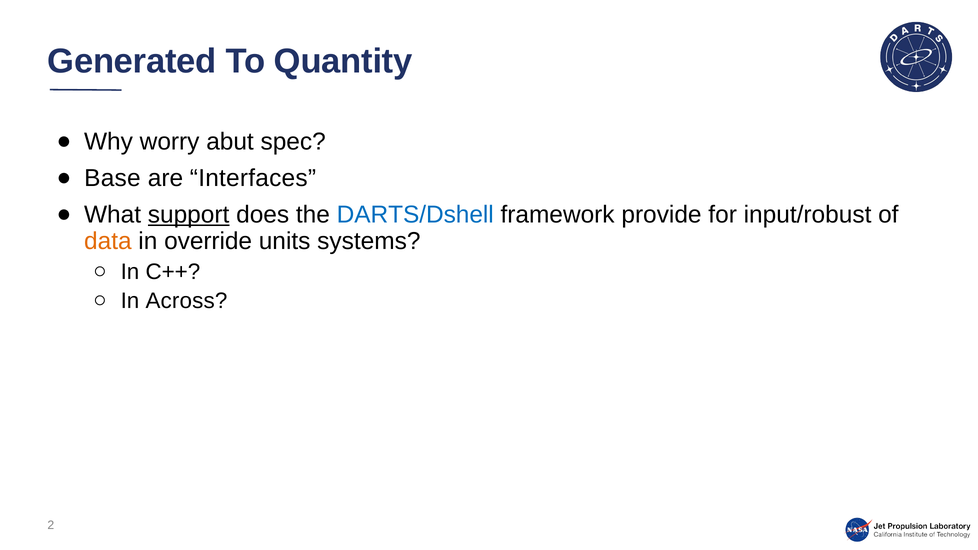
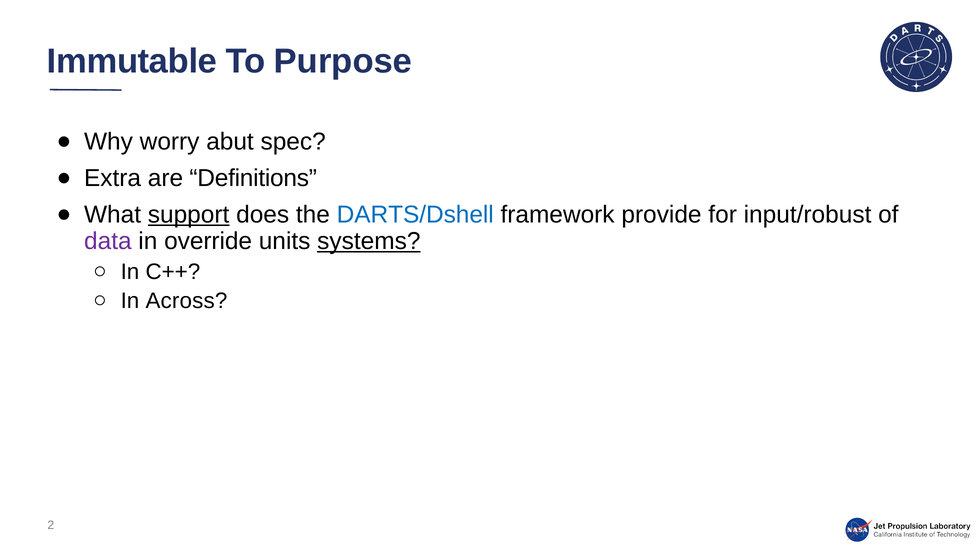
Generated: Generated -> Immutable
Quantity: Quantity -> Purpose
Base: Base -> Extra
Interfaces: Interfaces -> Definitions
data colour: orange -> purple
systems underline: none -> present
